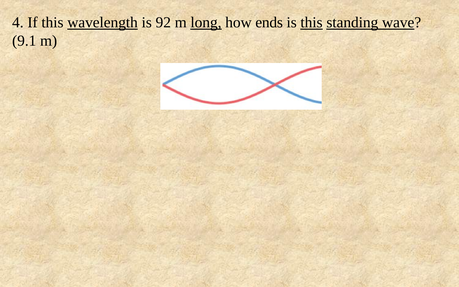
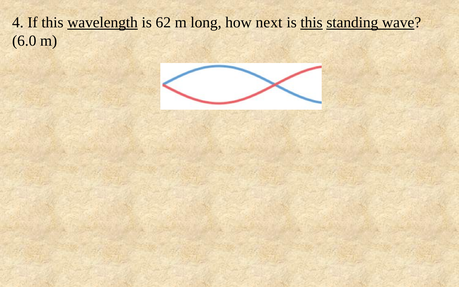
92: 92 -> 62
long underline: present -> none
ends: ends -> next
9.1: 9.1 -> 6.0
